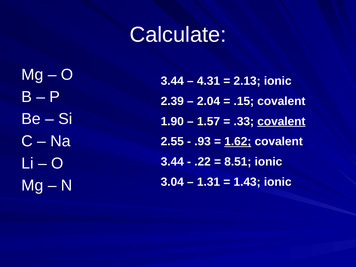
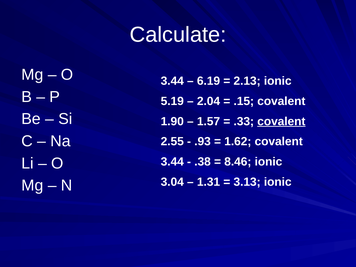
4.31: 4.31 -> 6.19
2.39: 2.39 -> 5.19
1.62 underline: present -> none
.22: .22 -> .38
8.51: 8.51 -> 8.46
1.43: 1.43 -> 3.13
